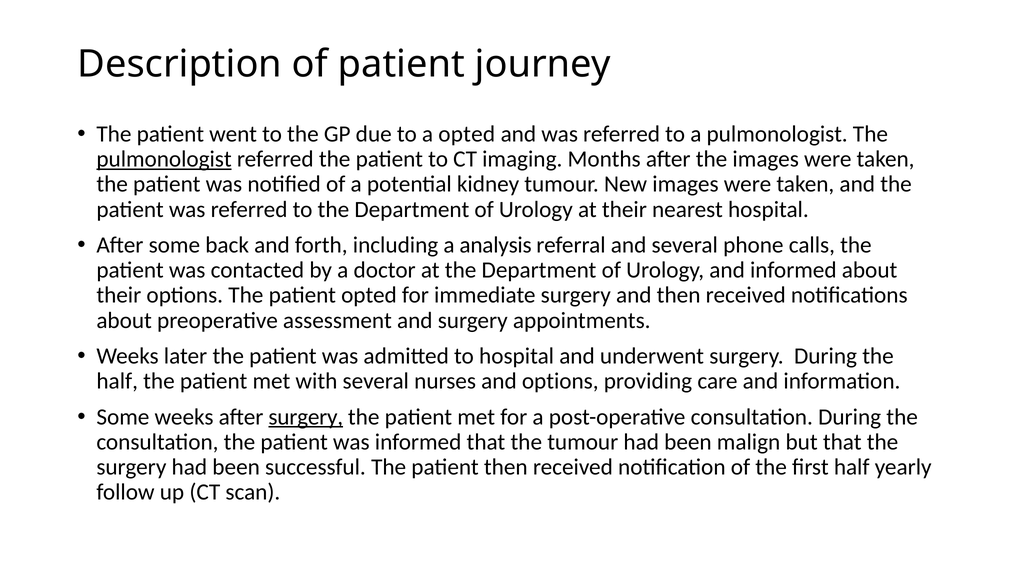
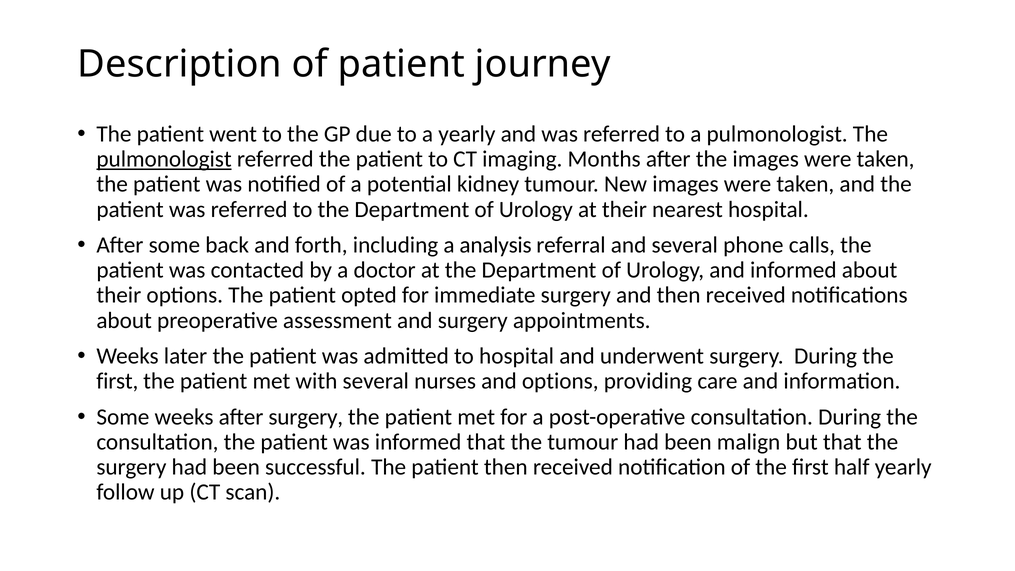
a opted: opted -> yearly
half at (117, 381): half -> first
surgery at (306, 417) underline: present -> none
